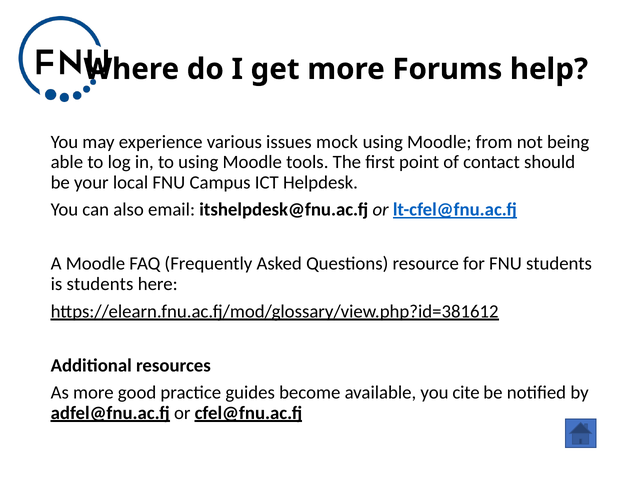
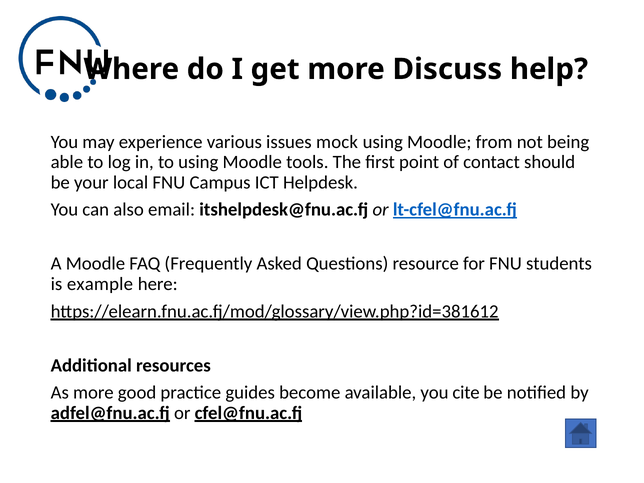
Forums: Forums -> Discuss
is students: students -> example
